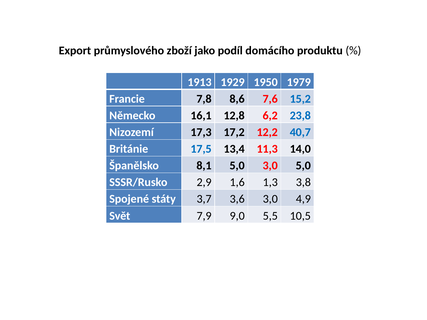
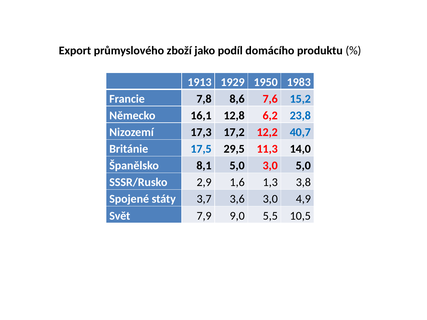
1979: 1979 -> 1983
13,4: 13,4 -> 29,5
